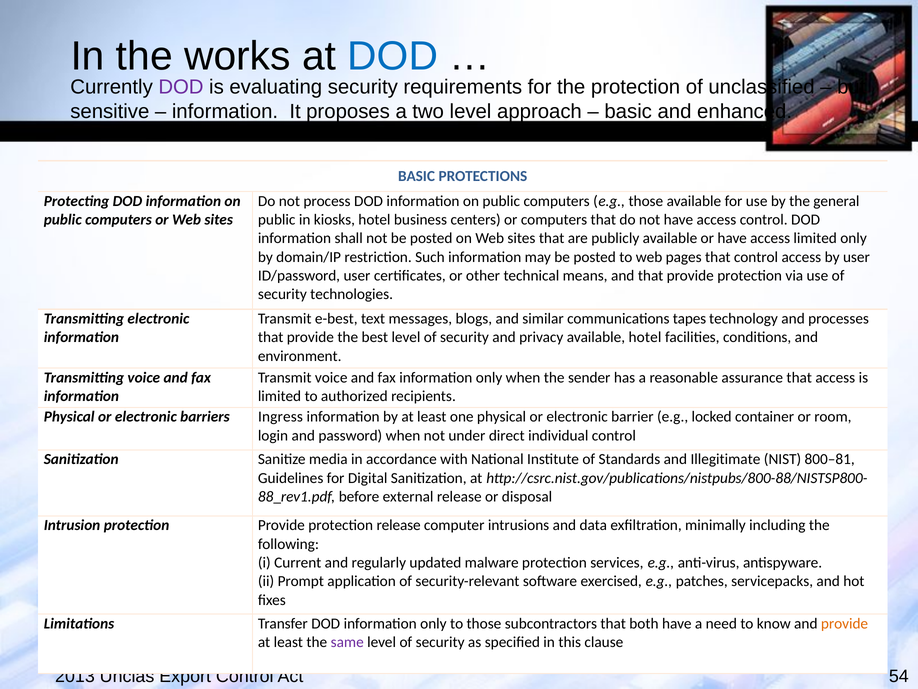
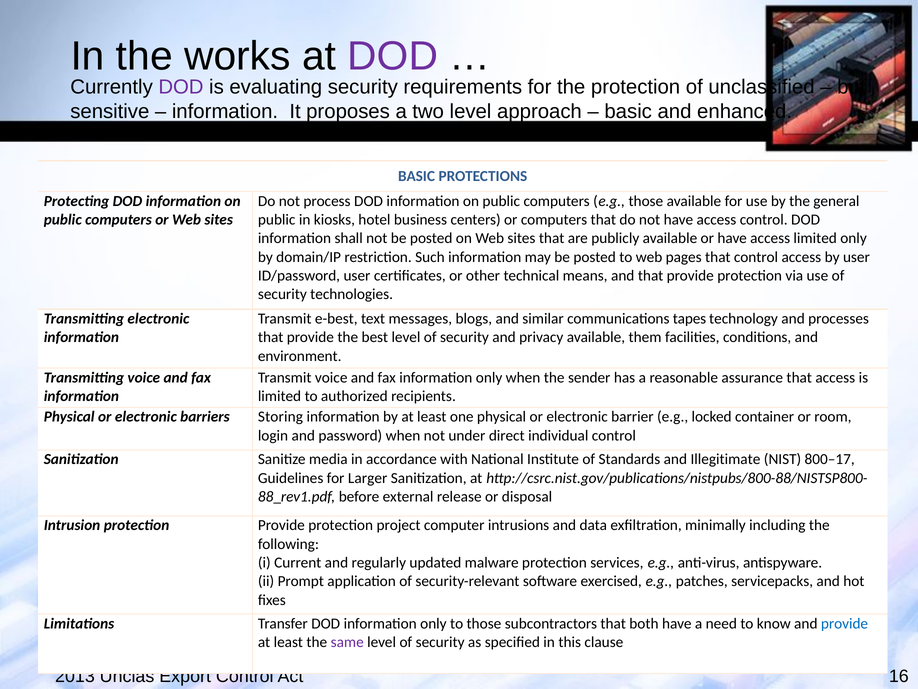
DOD at (393, 56) colour: blue -> purple
available hotel: hotel -> them
Ingress: Ingress -> Storing
800–81: 800–81 -> 800–17
Digital: Digital -> Larger
protection release: release -> project
provide at (845, 623) colour: orange -> blue
54: 54 -> 16
